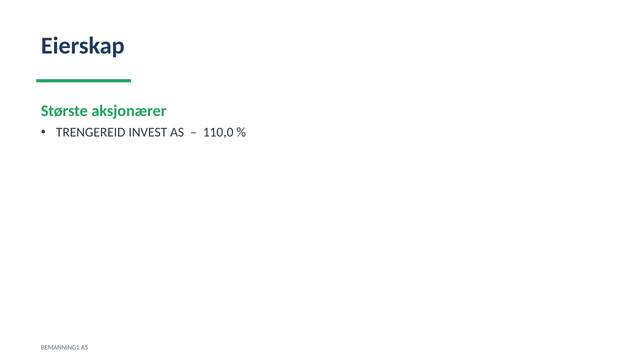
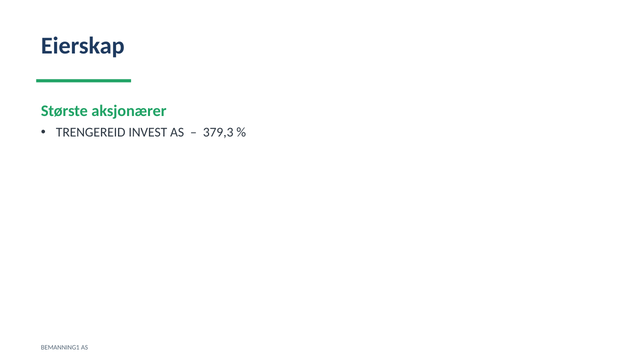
110,0: 110,0 -> 379,3
